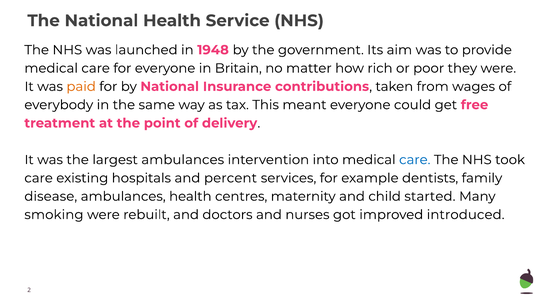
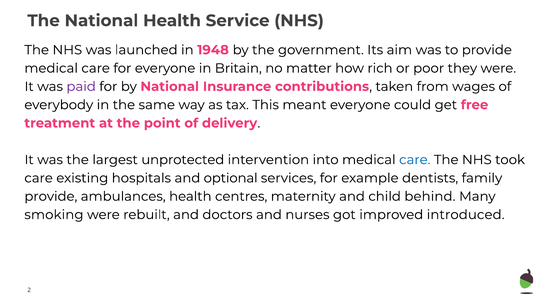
paid colour: orange -> purple
largest ambulances: ambulances -> unprotected
percent: percent -> optional
disease at (51, 196): disease -> provide
started: started -> behind
